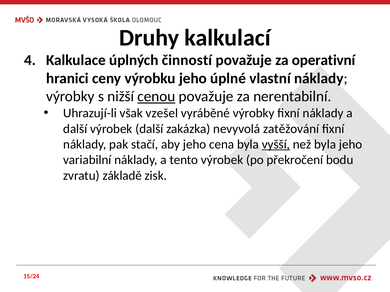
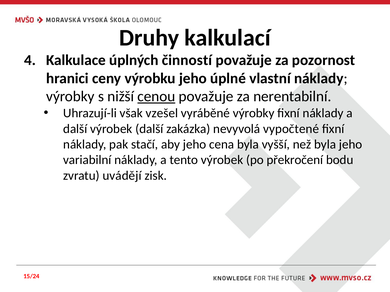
operativní: operativní -> pozornost
zatěžování: zatěžování -> vypočtené
vyšší underline: present -> none
základě: základě -> uvádějí
